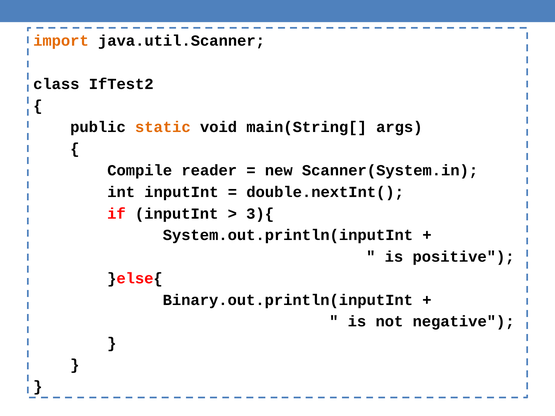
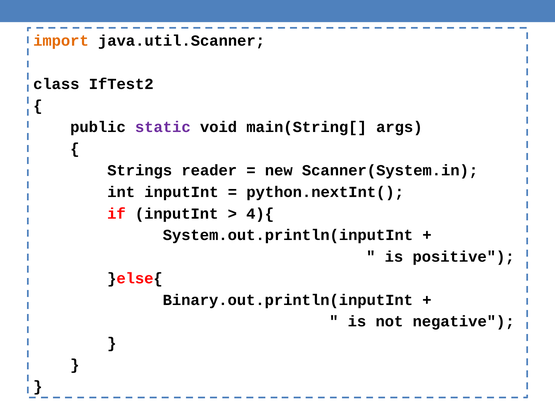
static colour: orange -> purple
Compile: Compile -> Strings
double.nextInt(: double.nextInt( -> python.nextInt(
3){: 3){ -> 4){
